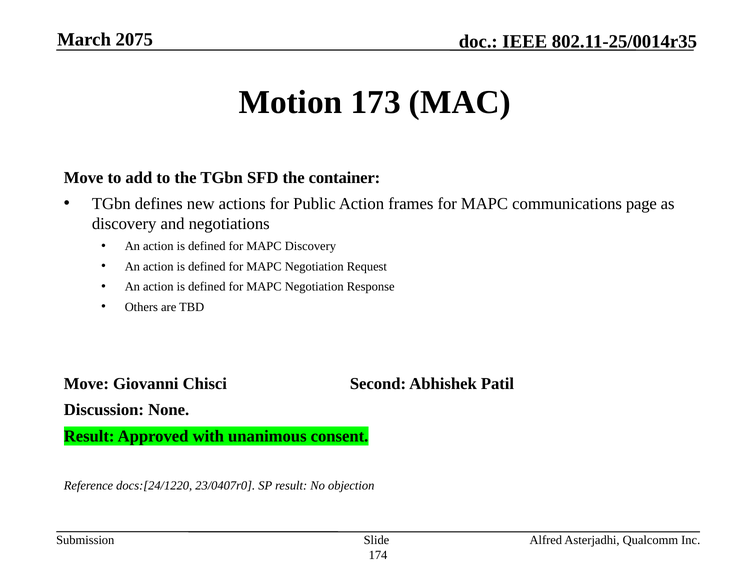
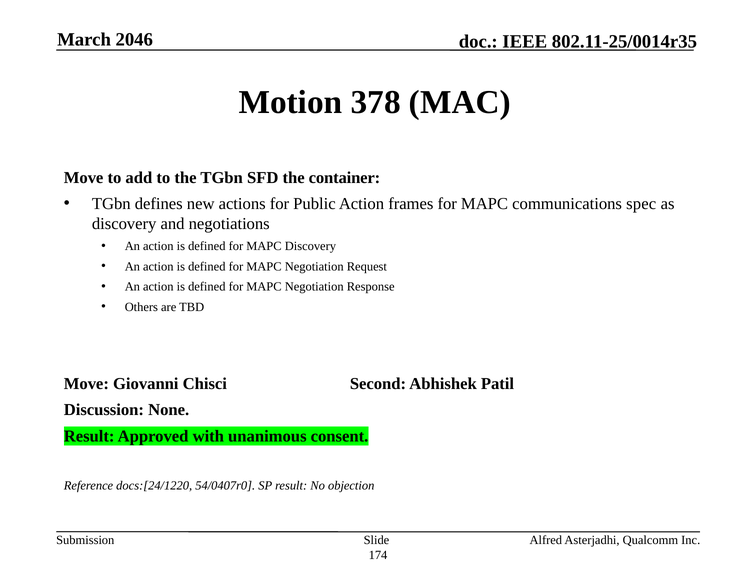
2075: 2075 -> 2046
173: 173 -> 378
page: page -> spec
23/0407r0: 23/0407r0 -> 54/0407r0
